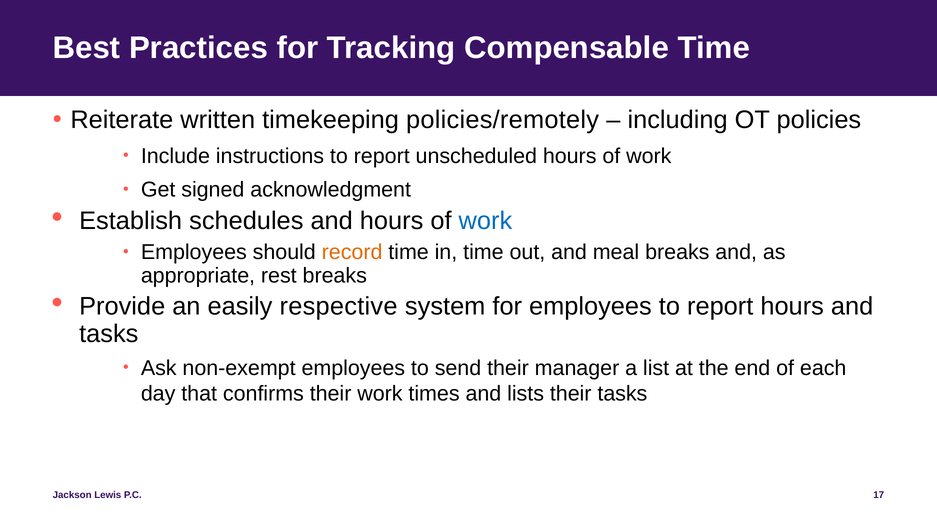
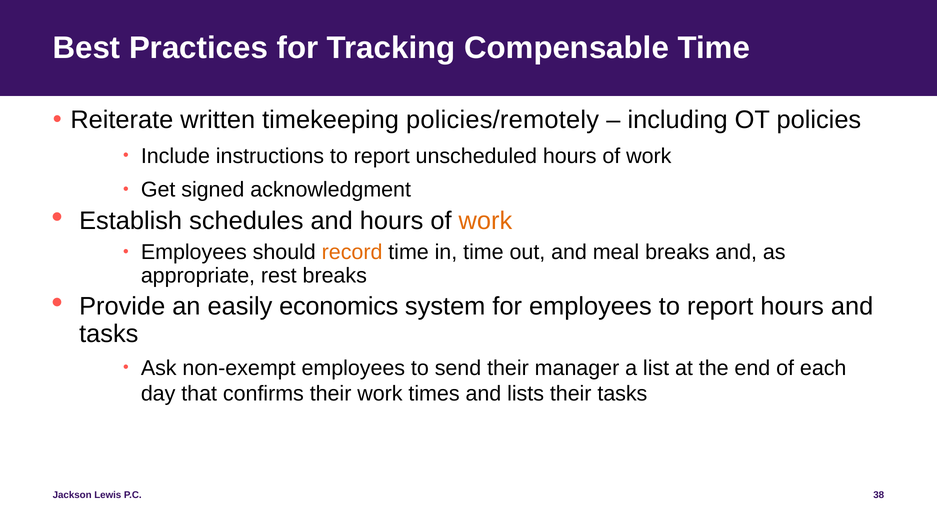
work at (485, 221) colour: blue -> orange
respective: respective -> economics
17: 17 -> 38
